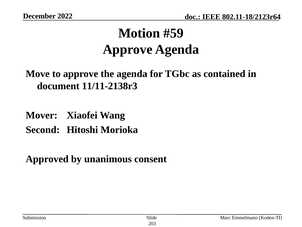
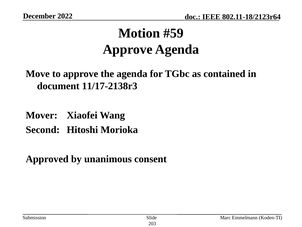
11/11-2138r3: 11/11-2138r3 -> 11/17-2138r3
